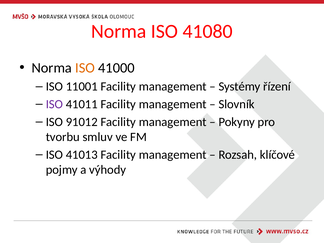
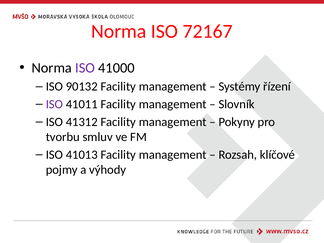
41080: 41080 -> 72167
ISO at (85, 68) colour: orange -> purple
11001: 11001 -> 90132
91012: 91012 -> 41312
